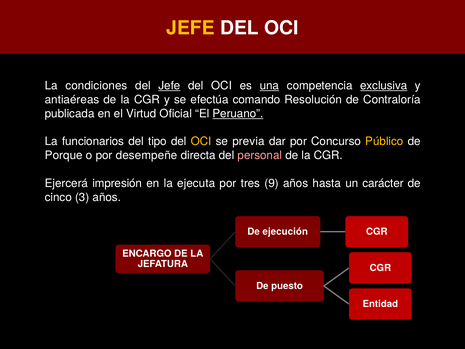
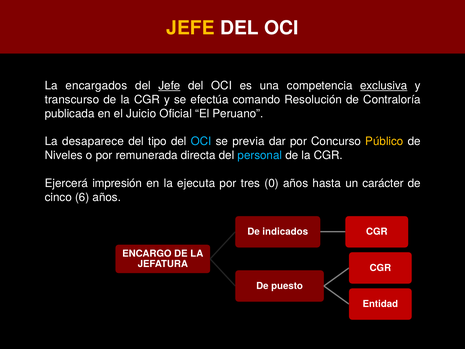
condiciones: condiciones -> encargados
una underline: present -> none
antiaéreas: antiaéreas -> transcurso
Virtud: Virtud -> Juicio
Peruano underline: present -> none
funcionarios: funcionarios -> desaparece
OCI at (201, 141) colour: yellow -> light blue
Porque: Porque -> Niveles
desempeñe: desempeñe -> remunerada
personal colour: pink -> light blue
9: 9 -> 0
3: 3 -> 6
ejecución: ejecución -> indicados
